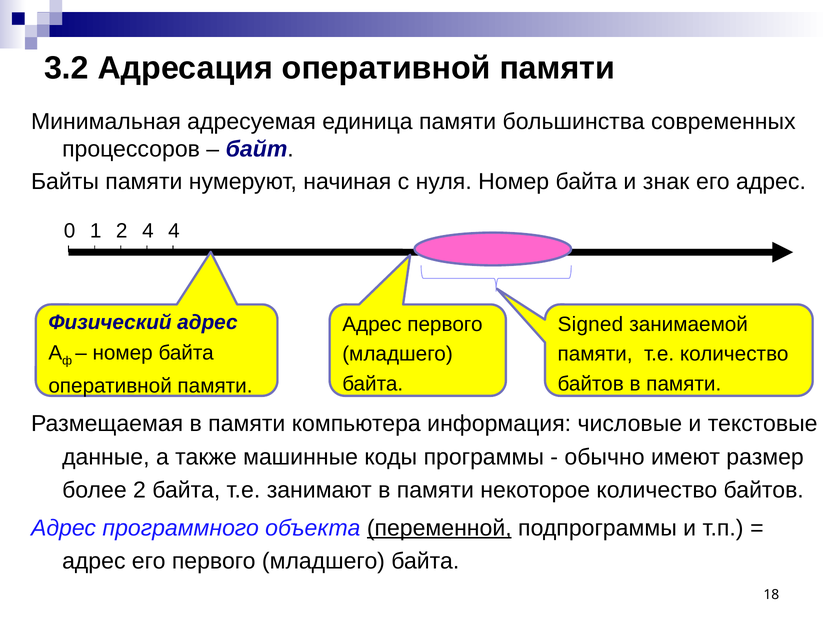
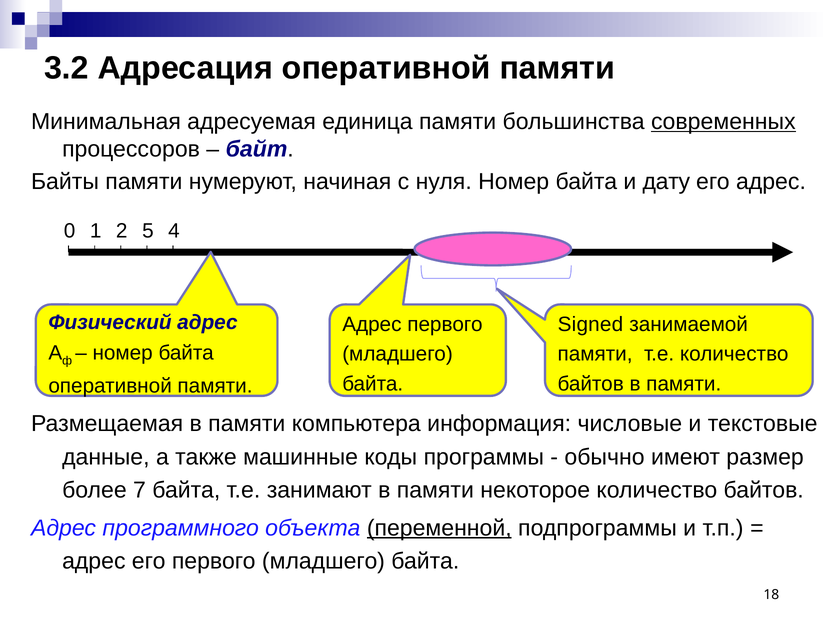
современных underline: none -> present
знак: знак -> дату
2 4: 4 -> 5
более 2: 2 -> 7
